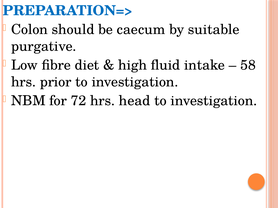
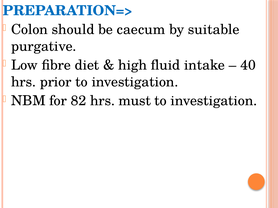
58: 58 -> 40
72: 72 -> 82
head: head -> must
